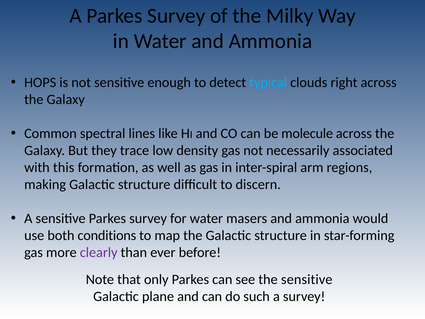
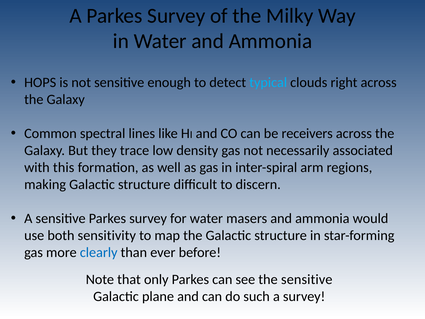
molecule: molecule -> receivers
conditions: conditions -> sensitivity
clearly colour: purple -> blue
